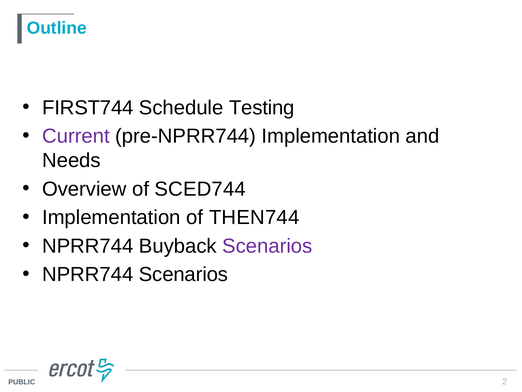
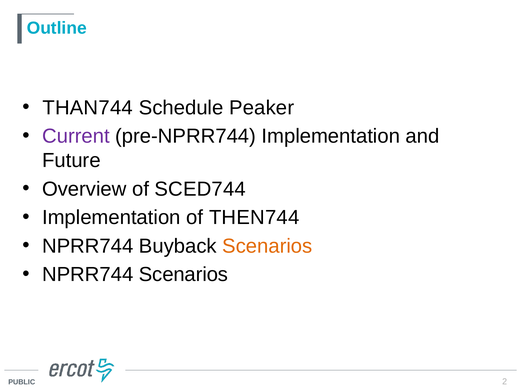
FIRST744: FIRST744 -> THAN744
Testing: Testing -> Peaker
Needs: Needs -> Future
Scenarios at (267, 246) colour: purple -> orange
